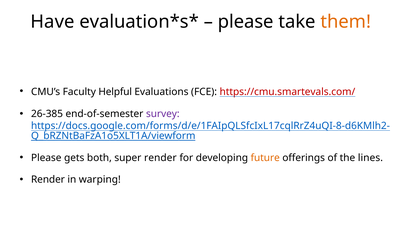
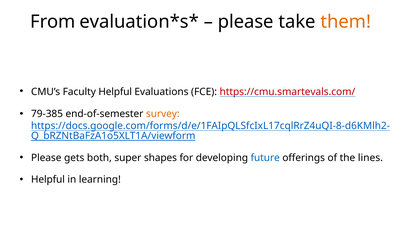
Have: Have -> From
26-385: 26-385 -> 79-385
survey colour: purple -> orange
super render: render -> shapes
future colour: orange -> blue
Render at (48, 180): Render -> Helpful
warping: warping -> learning
